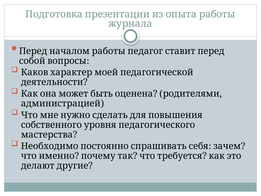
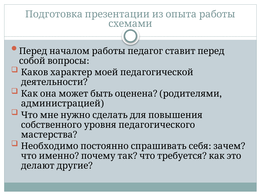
журнала: журнала -> схемами
